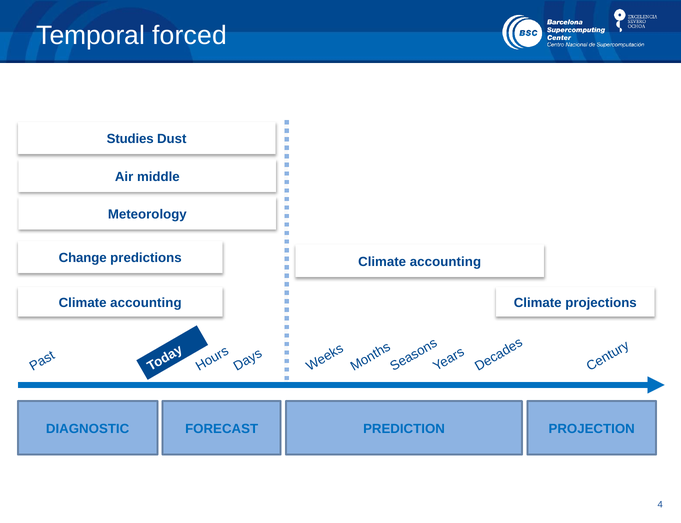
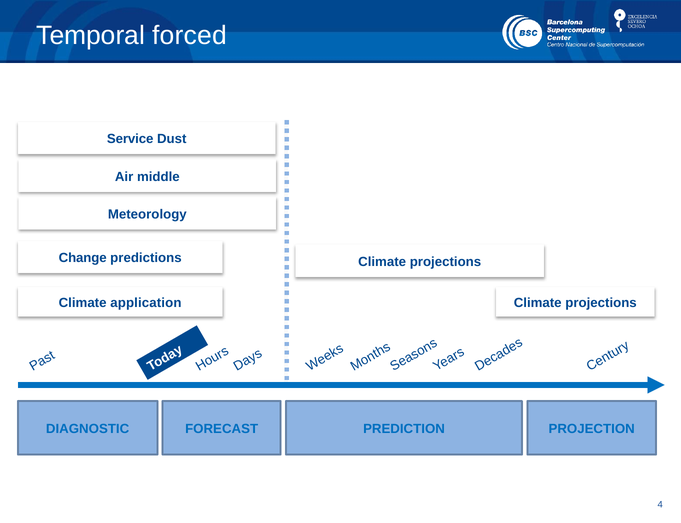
Studies: Studies -> Service
accounting at (445, 262): accounting -> projections
accounting at (146, 303): accounting -> application
